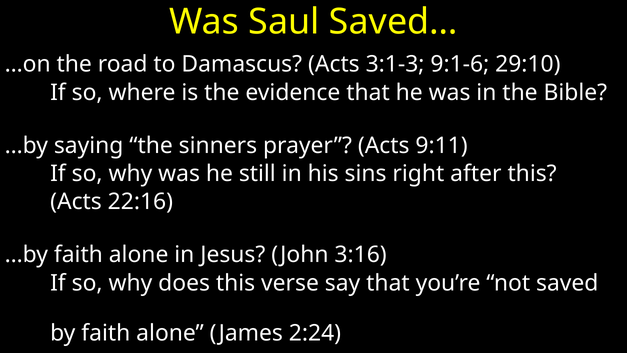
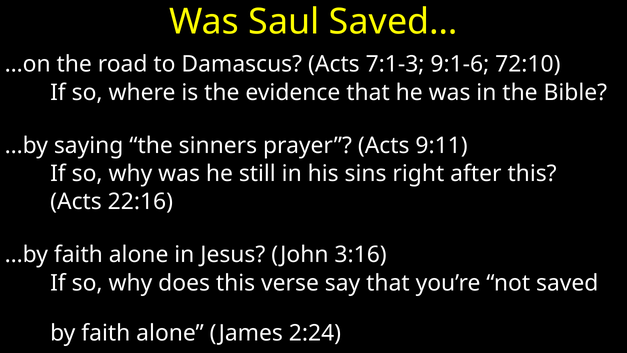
3:1-3: 3:1-3 -> 7:1-3
29:10: 29:10 -> 72:10
